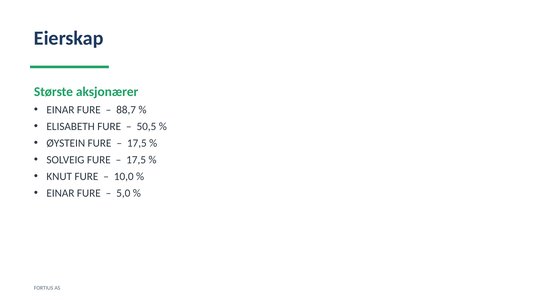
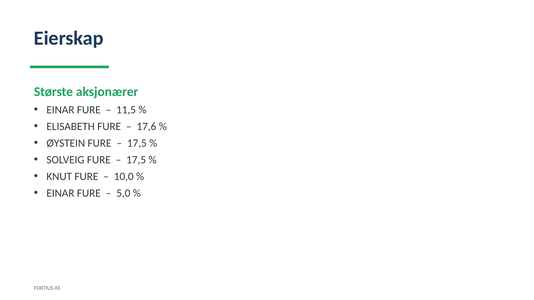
88,7: 88,7 -> 11,5
50,5: 50,5 -> 17,6
